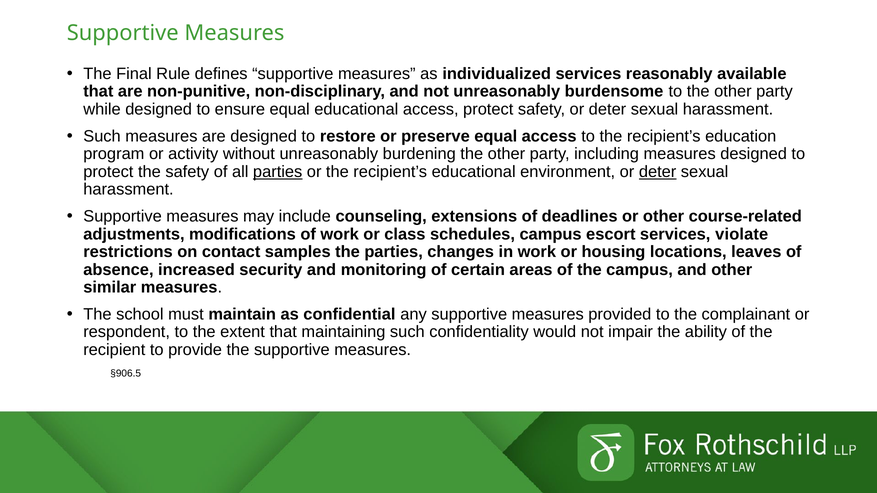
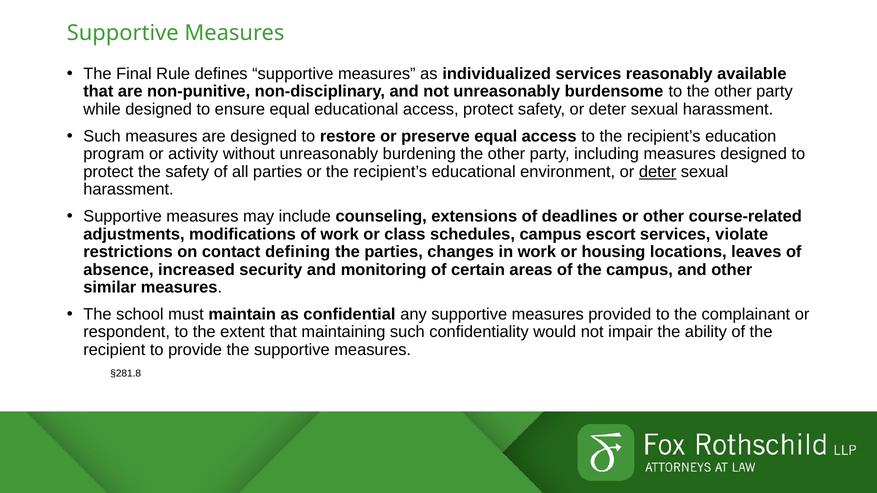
parties at (278, 172) underline: present -> none
samples: samples -> defining
§906.5: §906.5 -> §281.8
